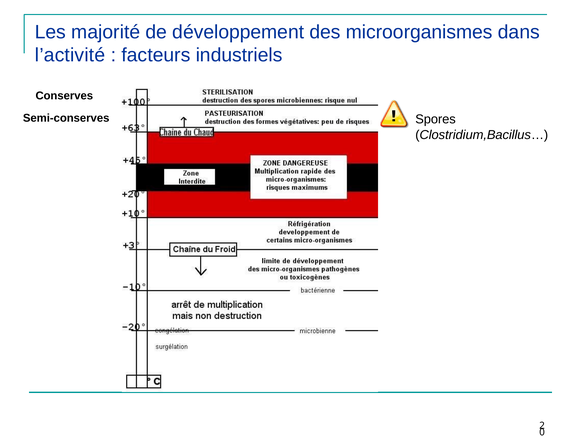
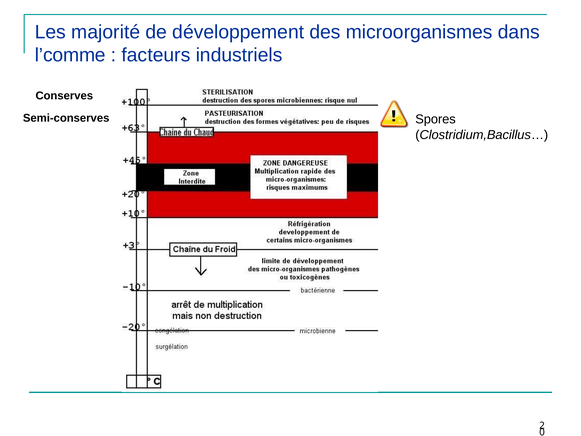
l’activité: l’activité -> l’comme
